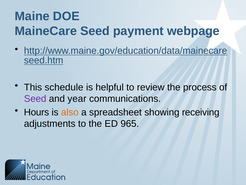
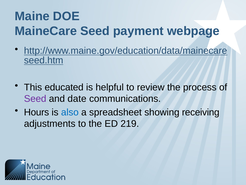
schedule: schedule -> educated
year: year -> date
also colour: orange -> blue
965: 965 -> 219
